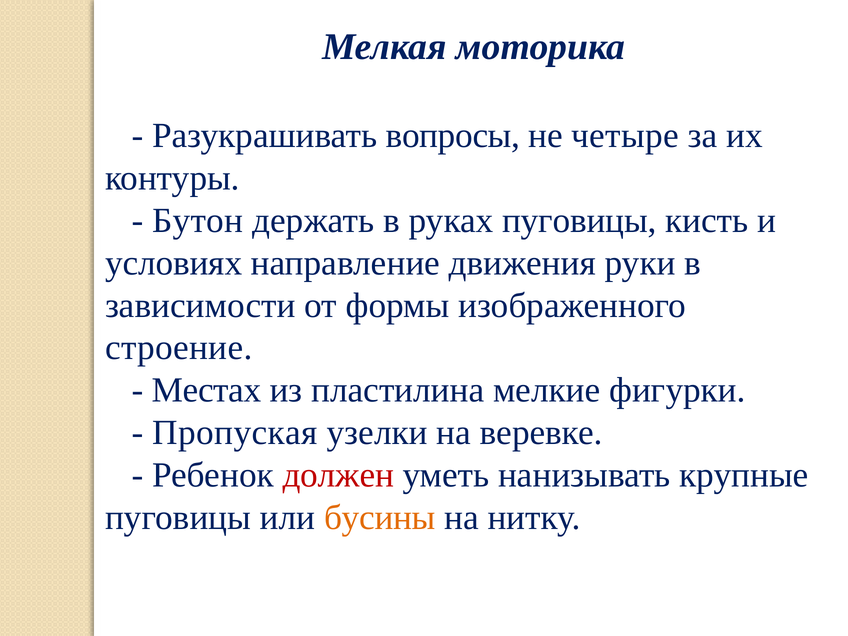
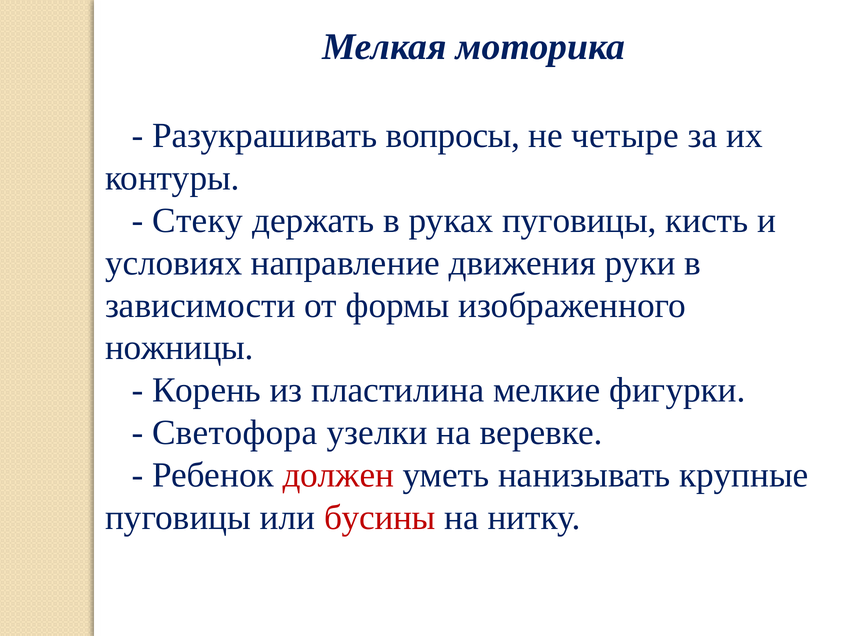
Бутон: Бутон -> Стеку
строение: строение -> ножницы
Местах: Местах -> Корень
Пропуская: Пропуская -> Светофора
бусины colour: orange -> red
